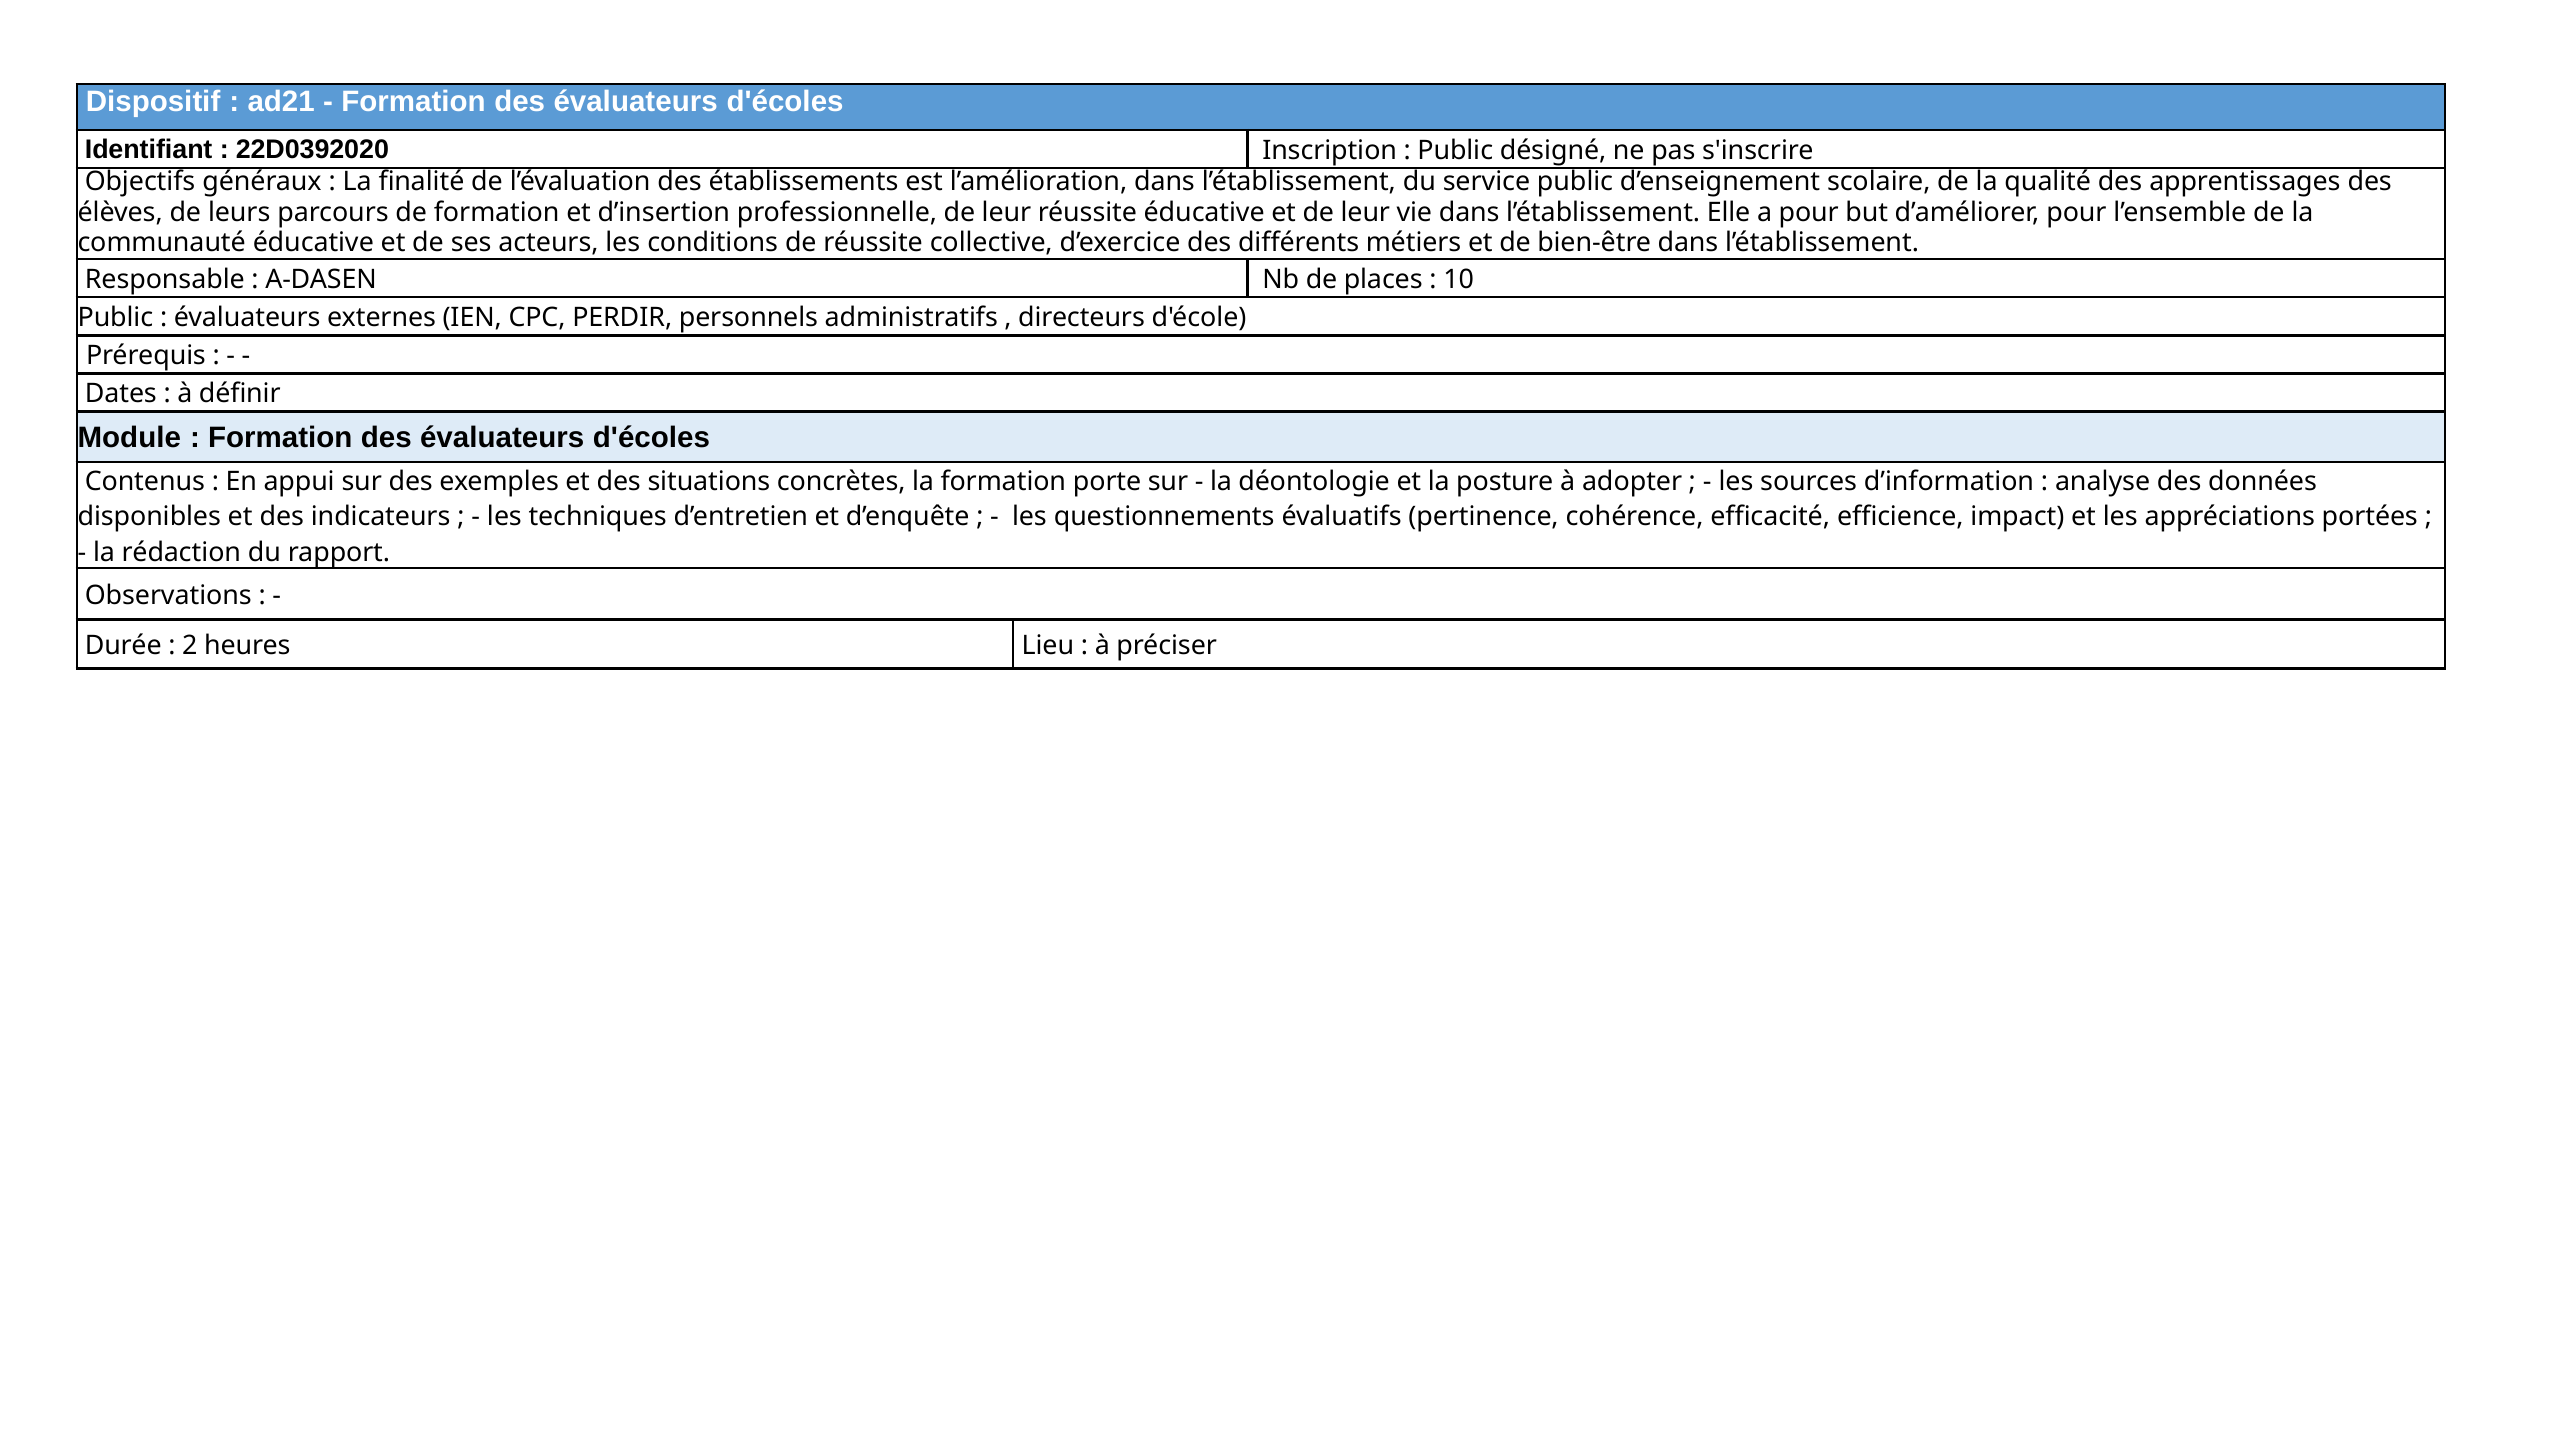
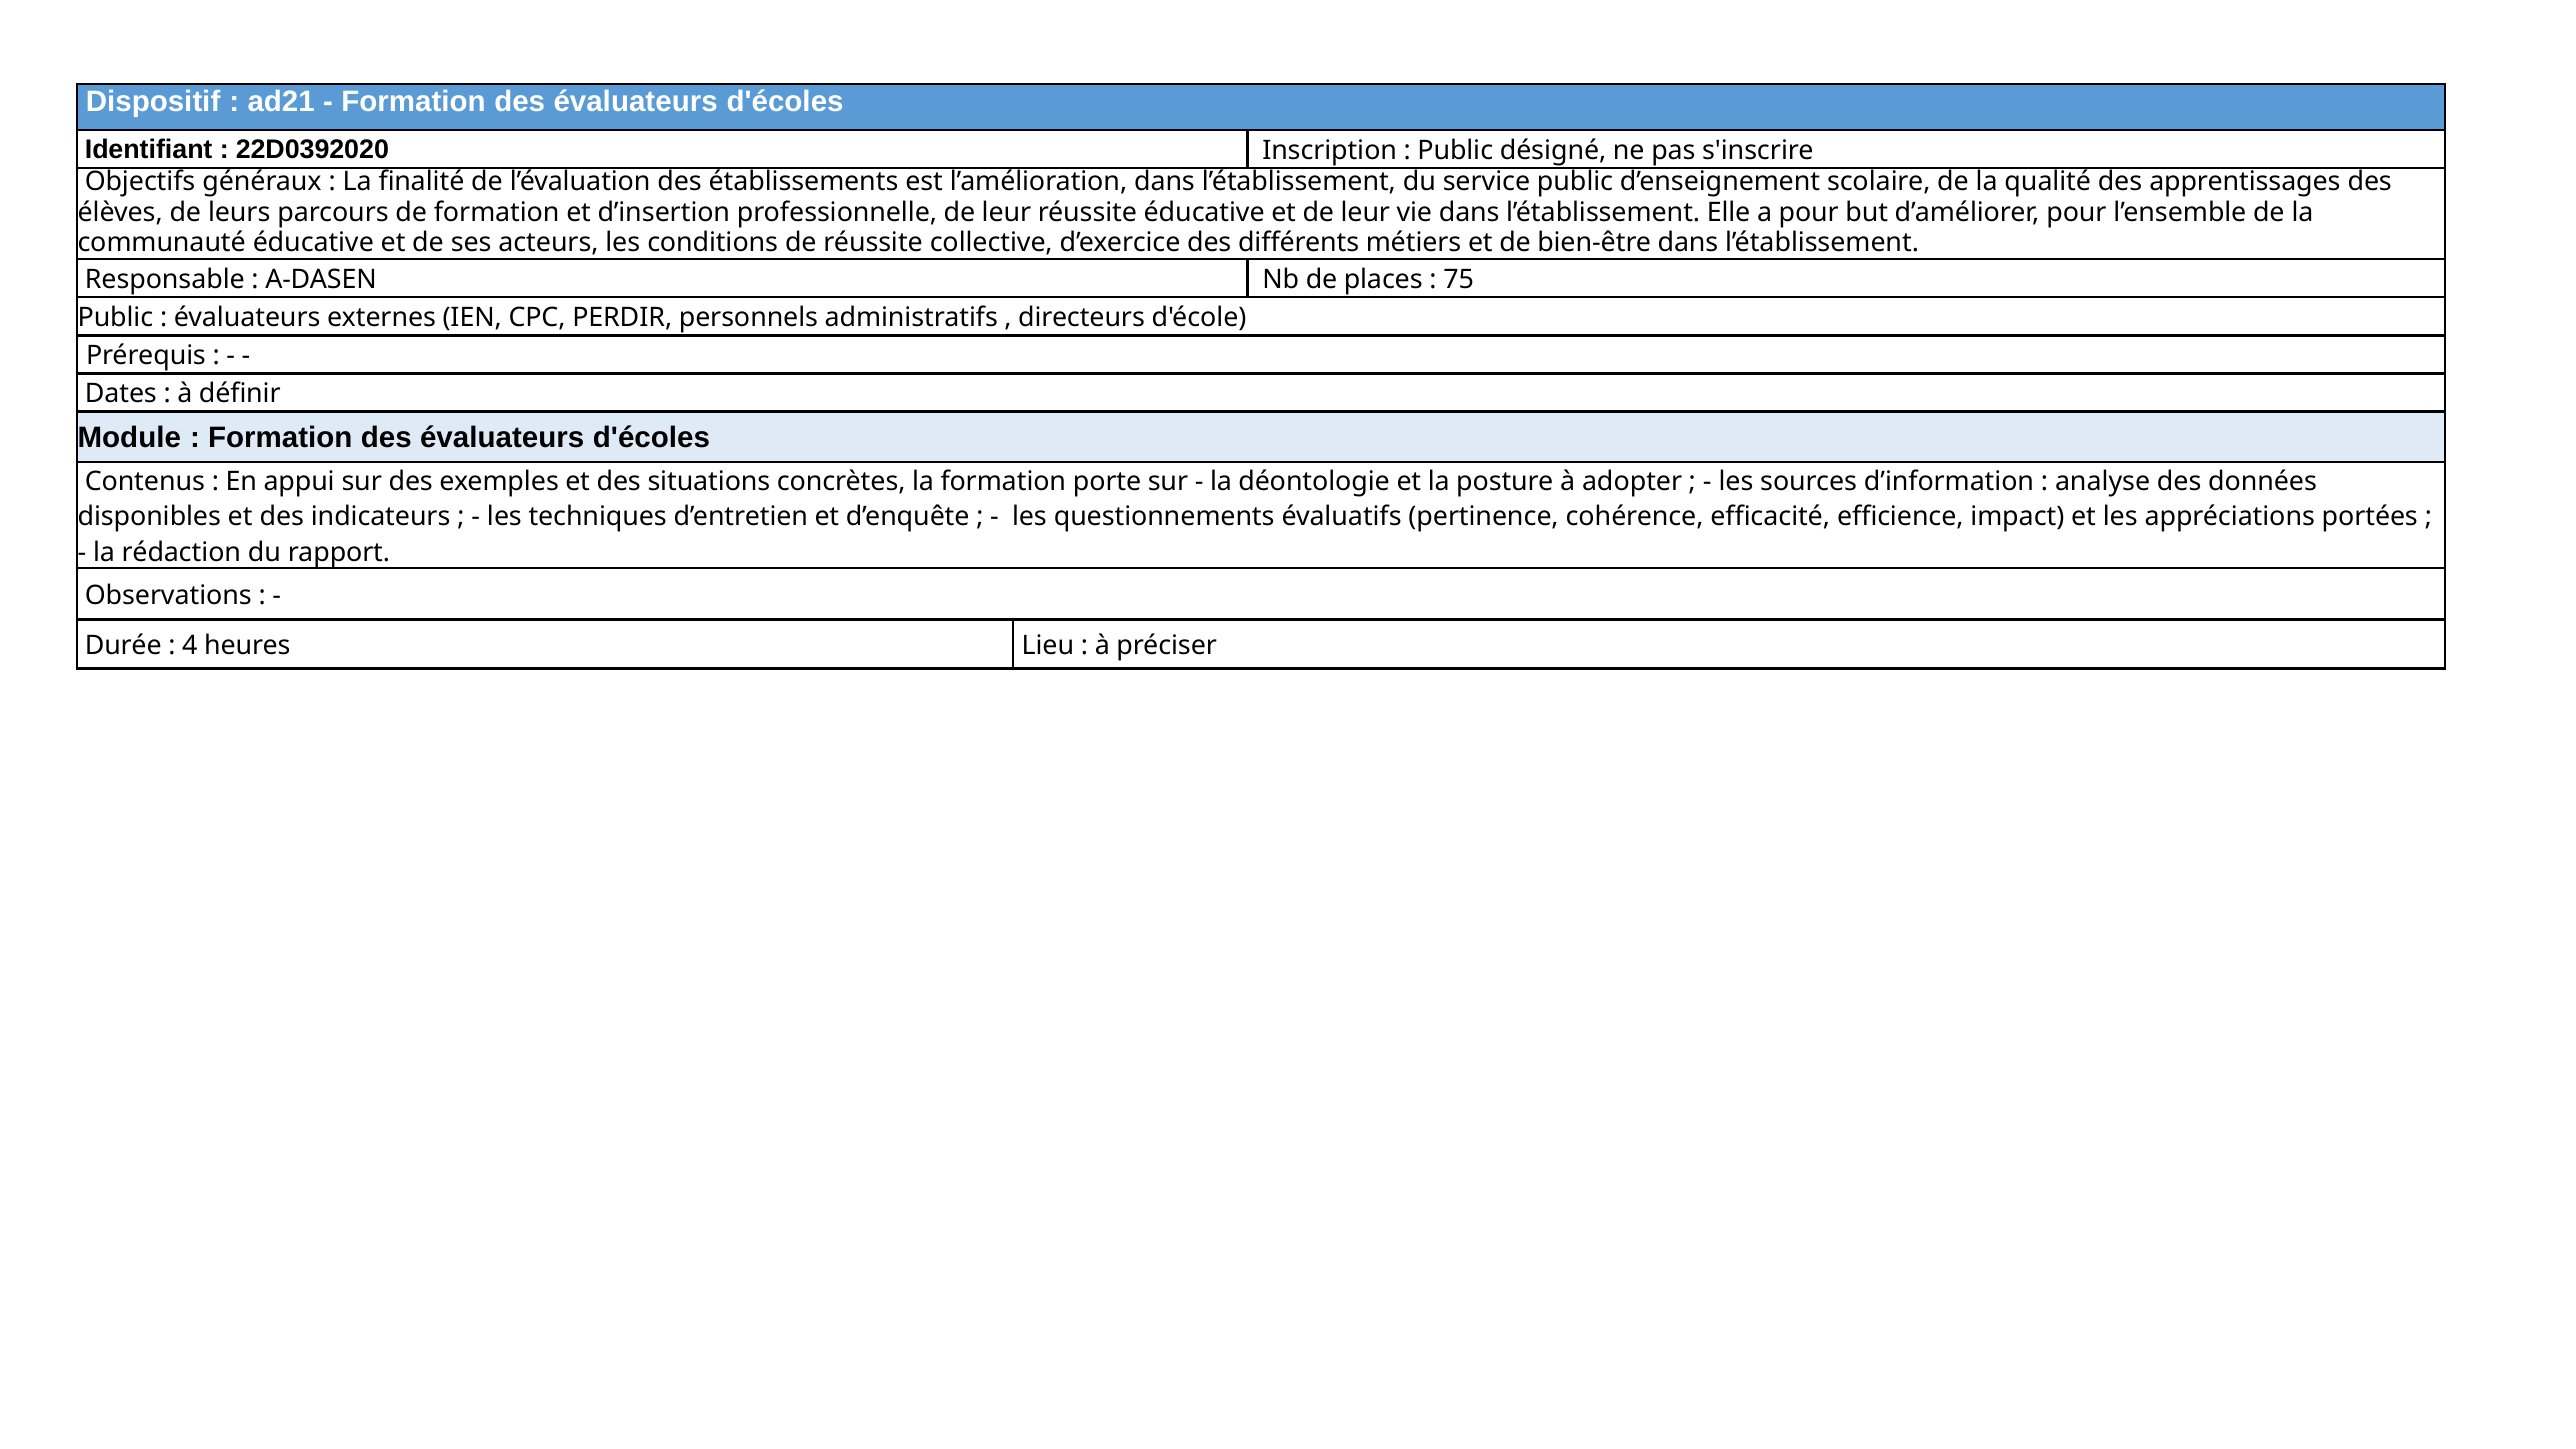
10: 10 -> 75
2: 2 -> 4
